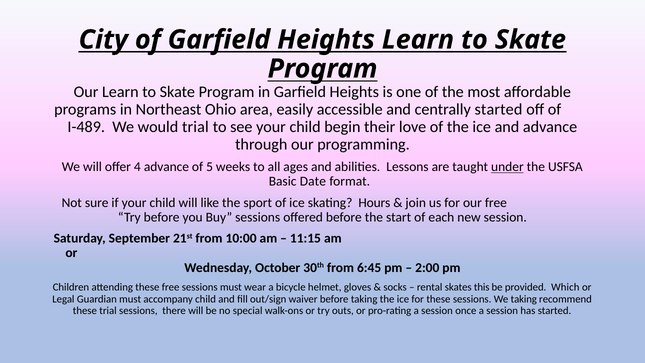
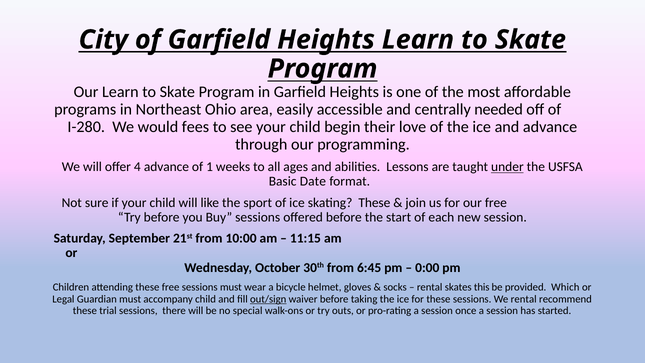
centrally started: started -> needed
I-489: I-489 -> I-280
would trial: trial -> fees
5: 5 -> 1
skating Hours: Hours -> These
2:00: 2:00 -> 0:00
out/sign underline: none -> present
We taking: taking -> rental
